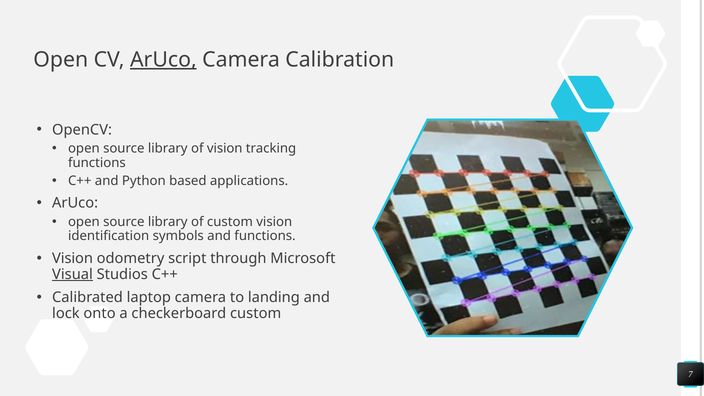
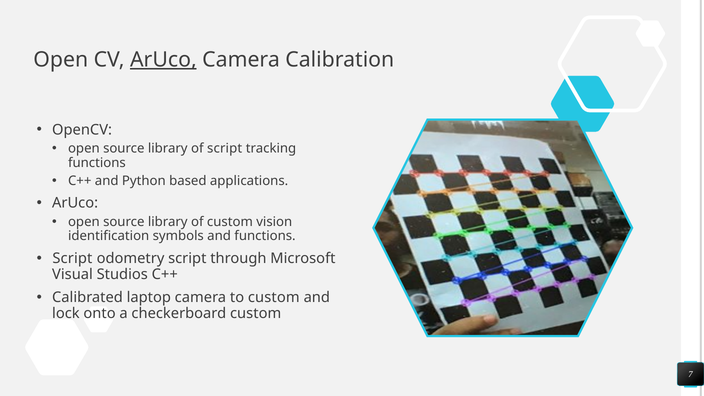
of vision: vision -> script
Vision at (73, 258): Vision -> Script
Visual underline: present -> none
to landing: landing -> custom
